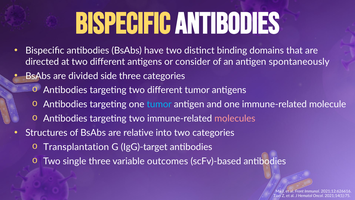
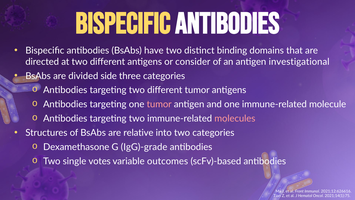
spontaneously: spontaneously -> investigational
tumor at (159, 104) colour: light blue -> pink
Transplantation: Transplantation -> Dexamethasone
IgG)-target: IgG)-target -> IgG)-grade
single three: three -> votes
